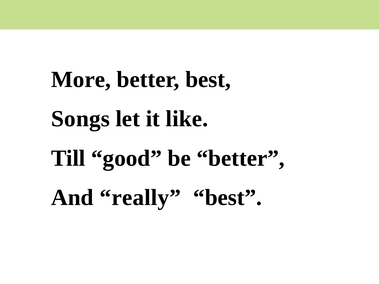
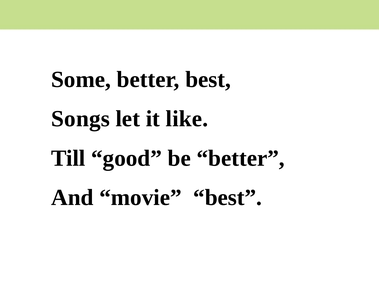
More: More -> Some
really: really -> movie
